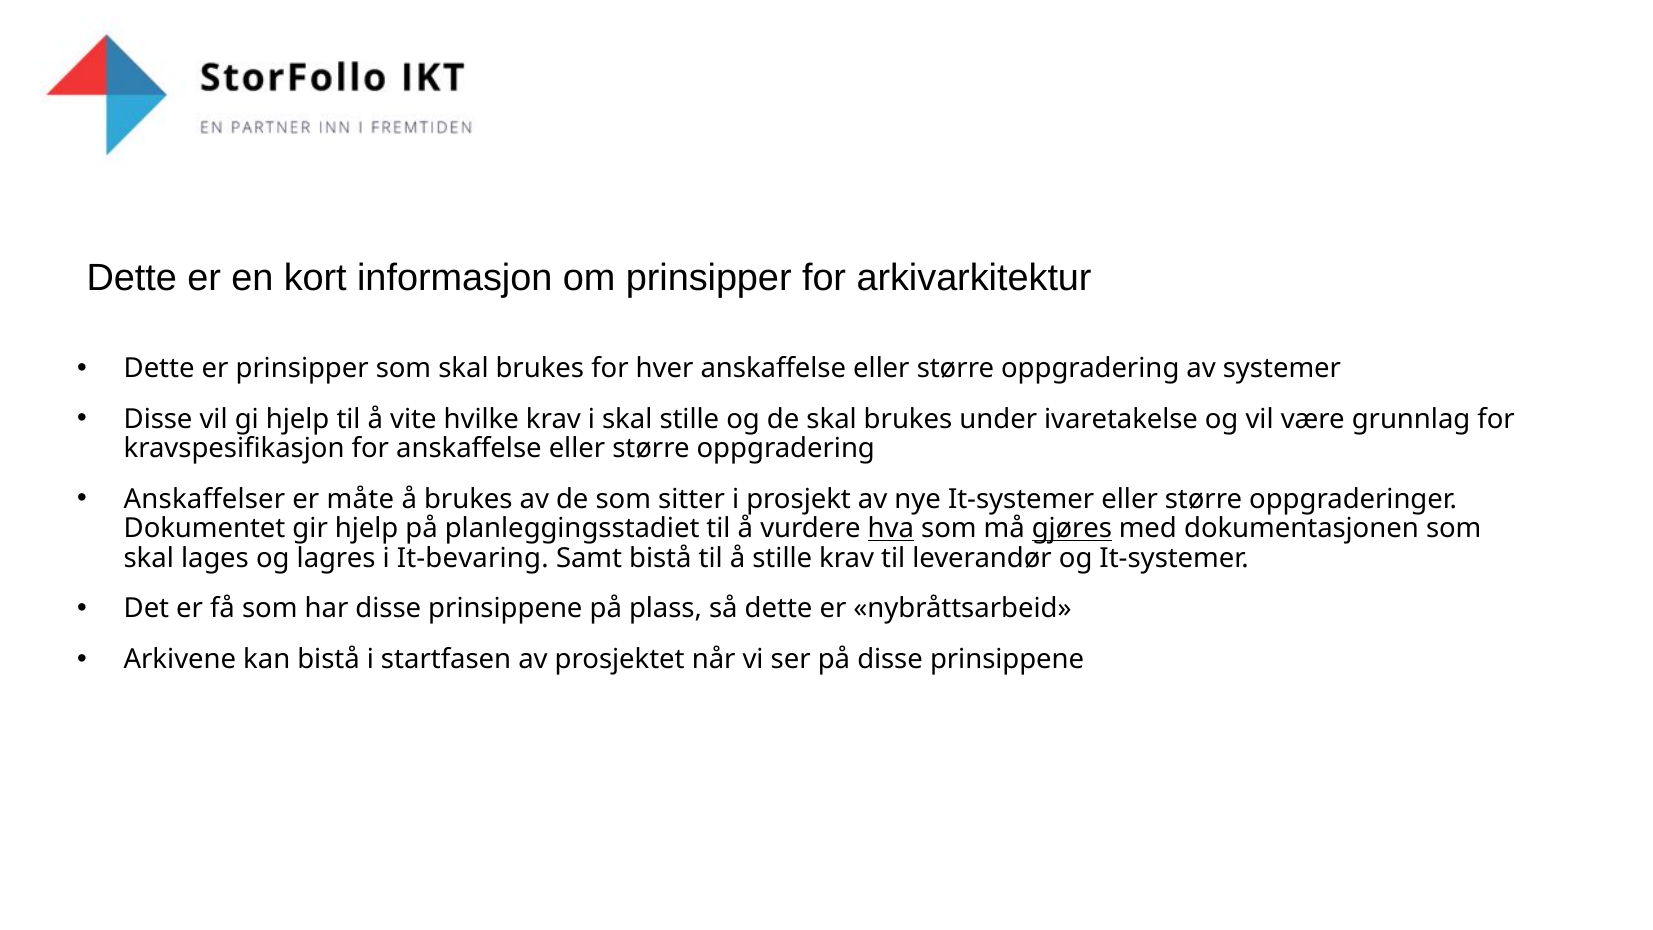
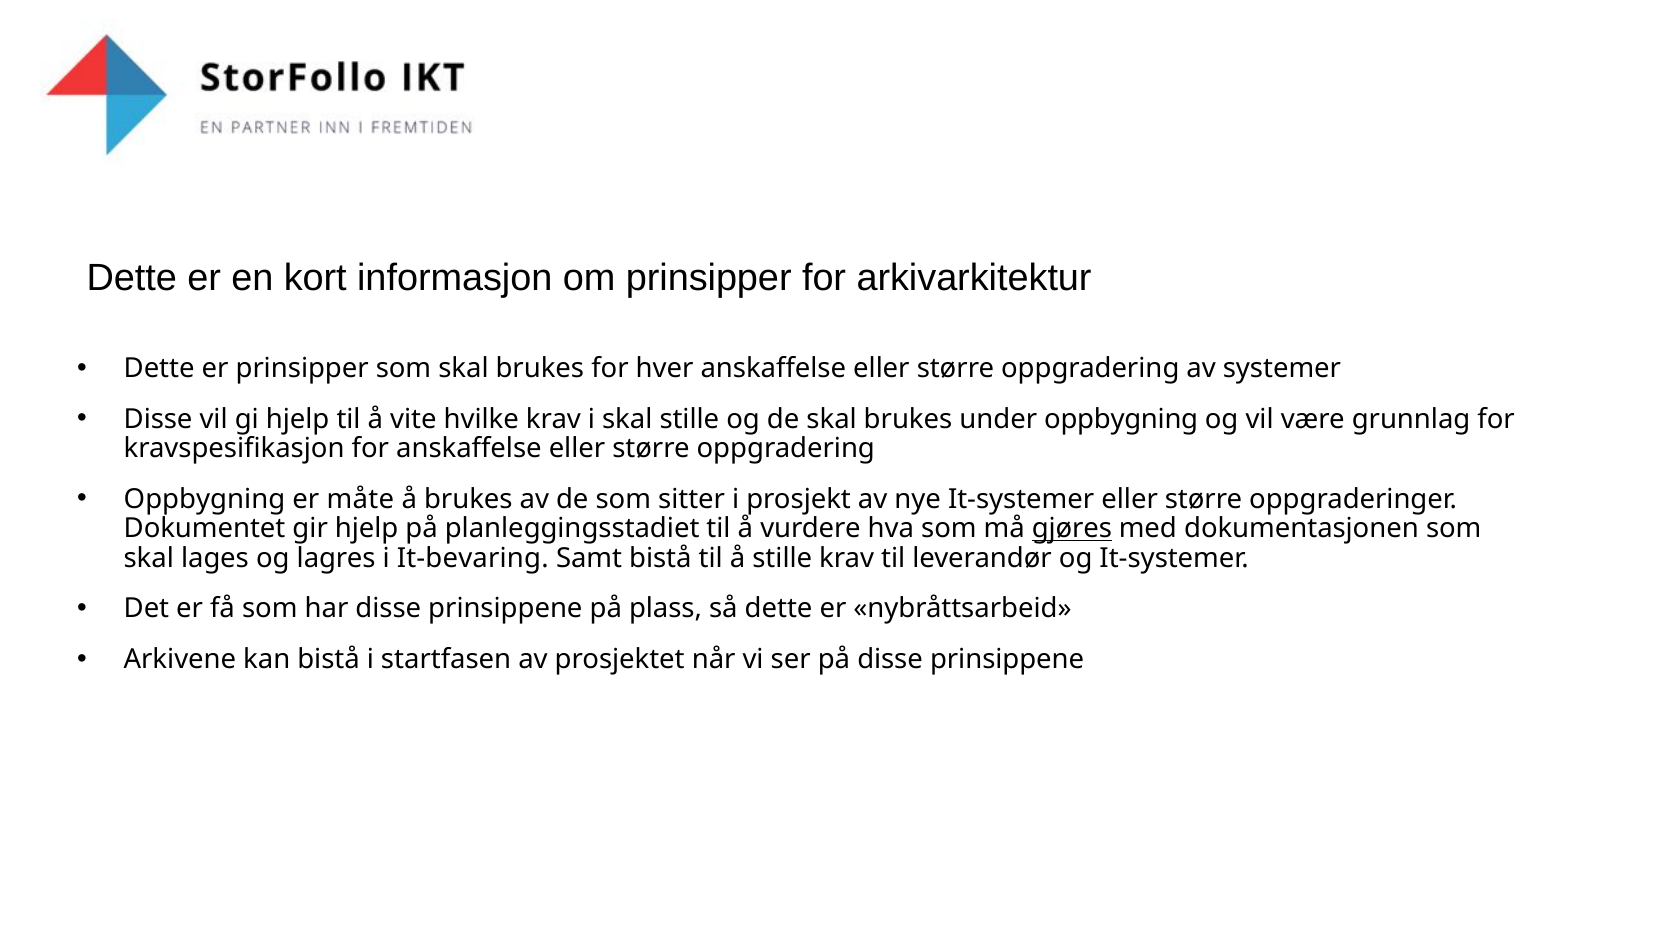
under ivaretakelse: ivaretakelse -> oppbygning
Anskaffelser at (204, 499): Anskaffelser -> Oppbygning
hva underline: present -> none
